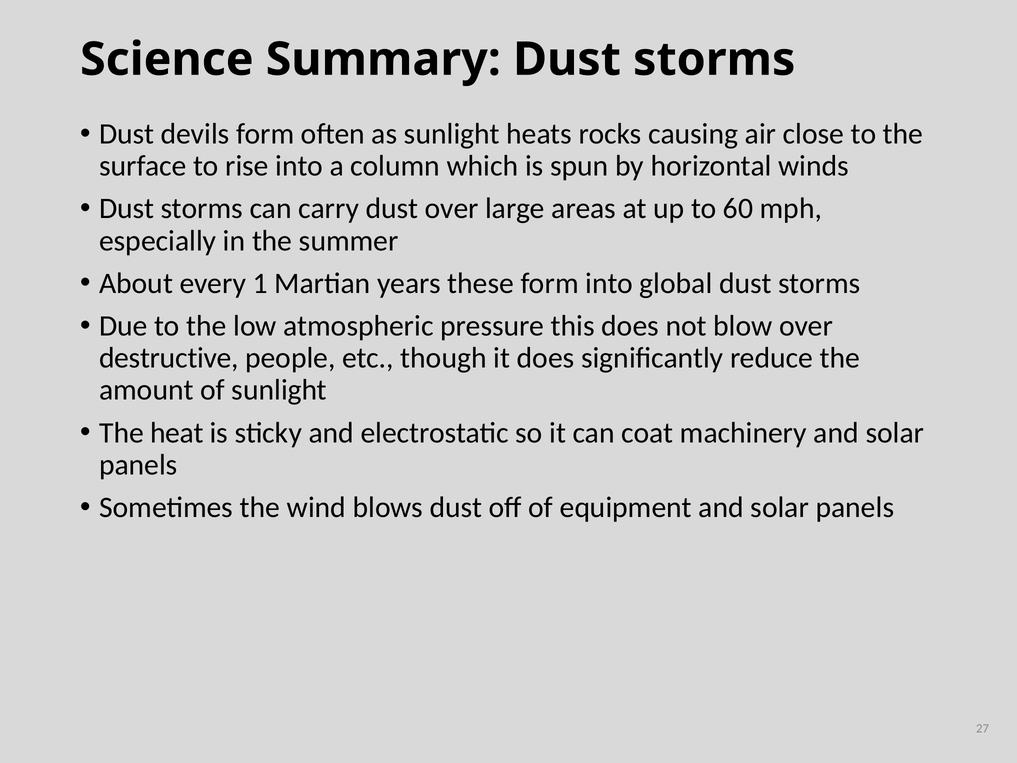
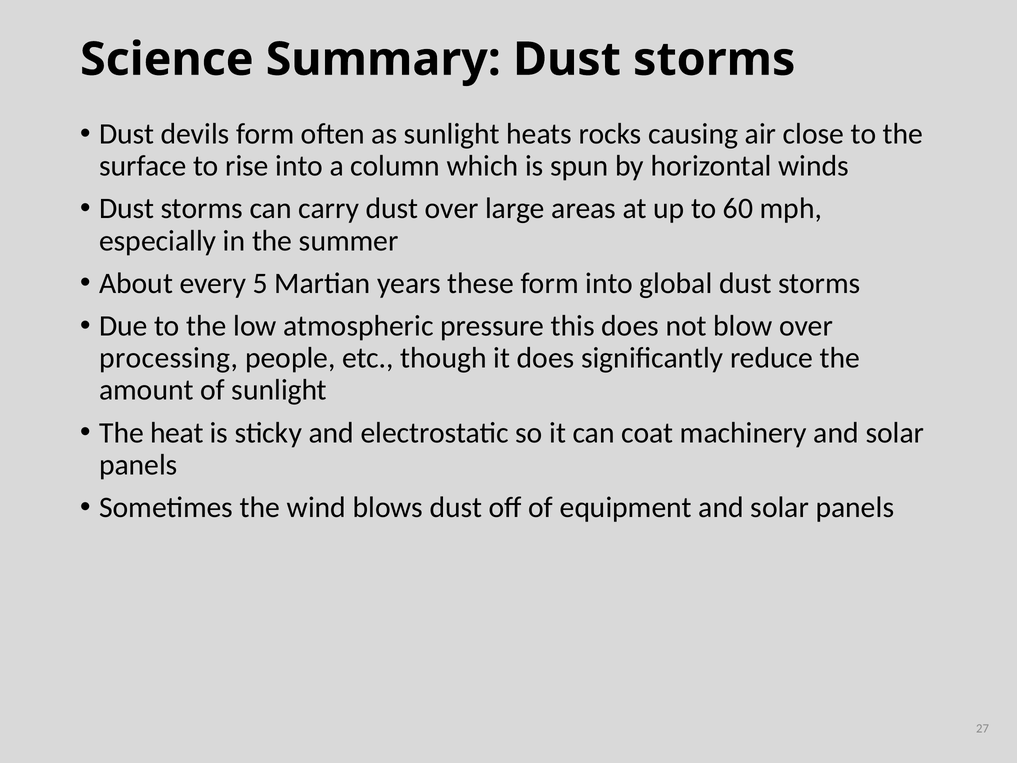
1: 1 -> 5
destructive: destructive -> processing
